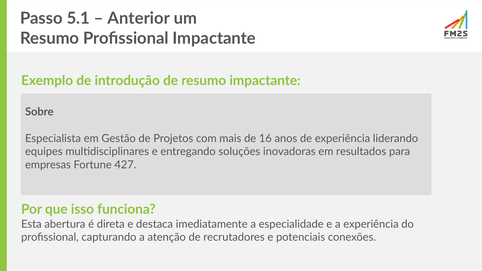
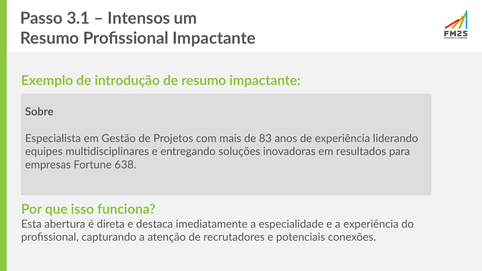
5.1: 5.1 -> 3.1
Anterior: Anterior -> Intensos
16: 16 -> 83
427: 427 -> 638
